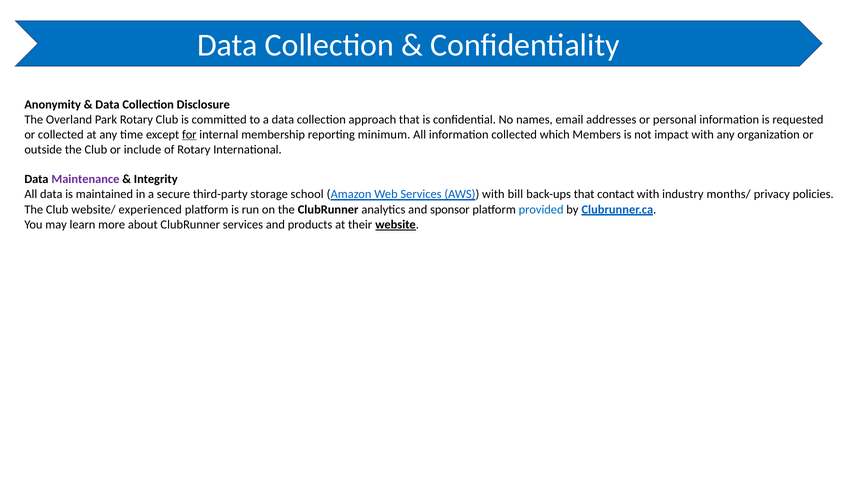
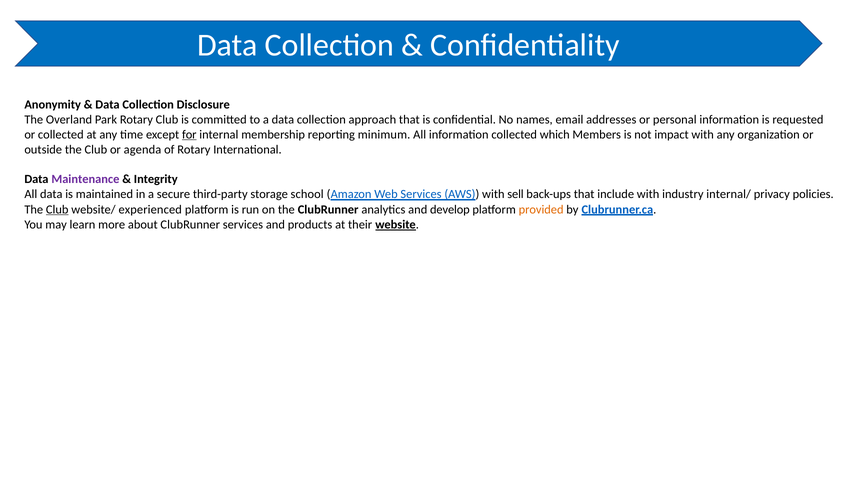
include: include -> agenda
bill: bill -> sell
contact: contact -> include
months/: months/ -> internal/
Club at (57, 209) underline: none -> present
sponsor: sponsor -> develop
provided colour: blue -> orange
